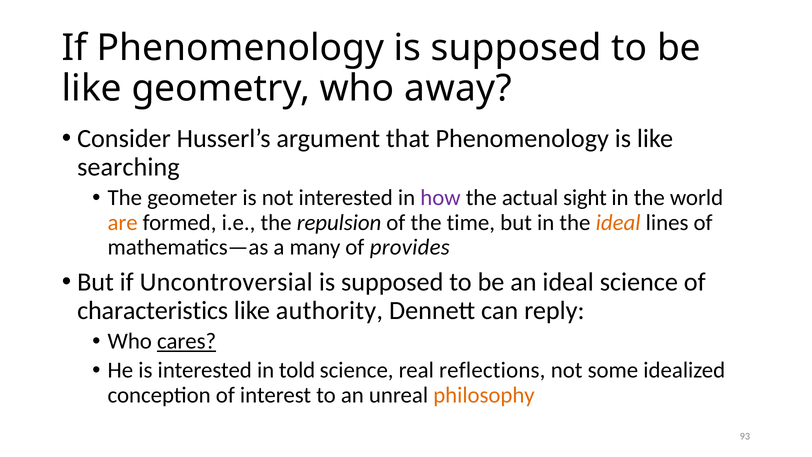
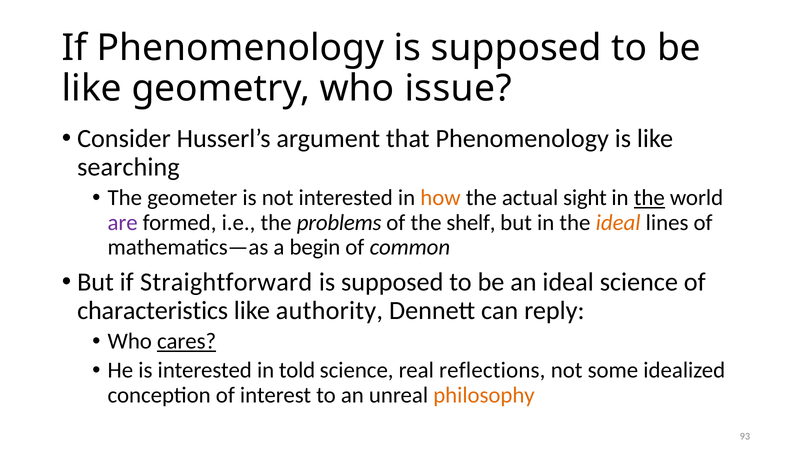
away: away -> issue
how colour: purple -> orange
the at (649, 198) underline: none -> present
are colour: orange -> purple
repulsion: repulsion -> problems
time: time -> shelf
many: many -> begin
provides: provides -> common
Uncontroversial: Uncontroversial -> Straightforward
